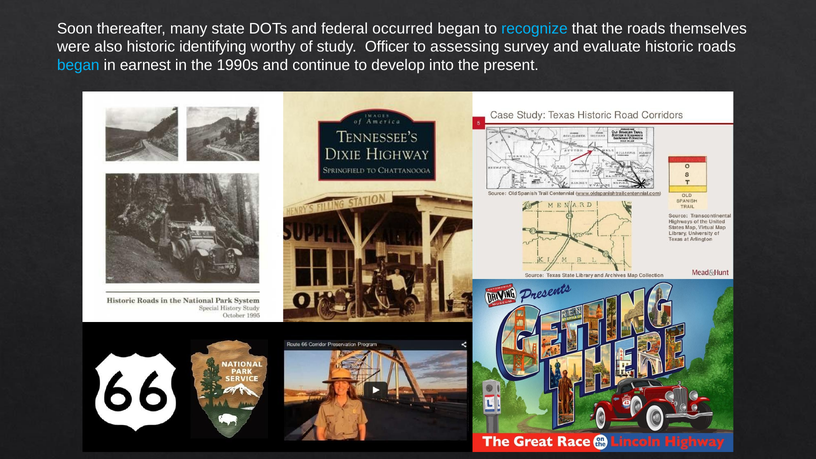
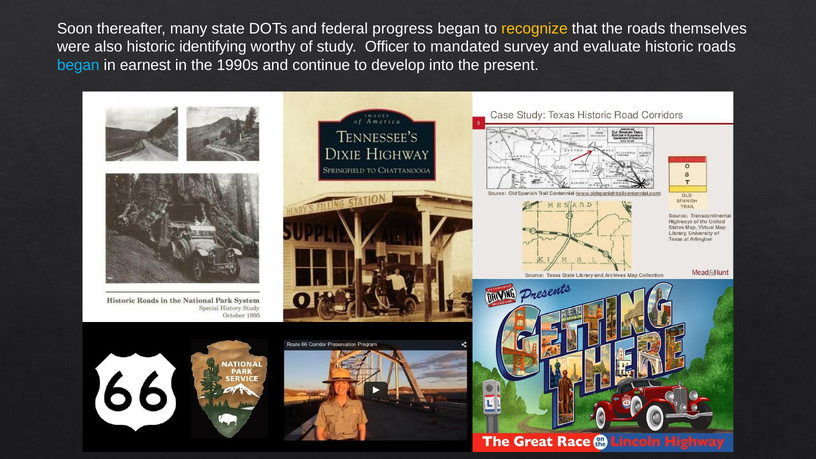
occurred: occurred -> progress
recognize colour: light blue -> yellow
assessing: assessing -> mandated
